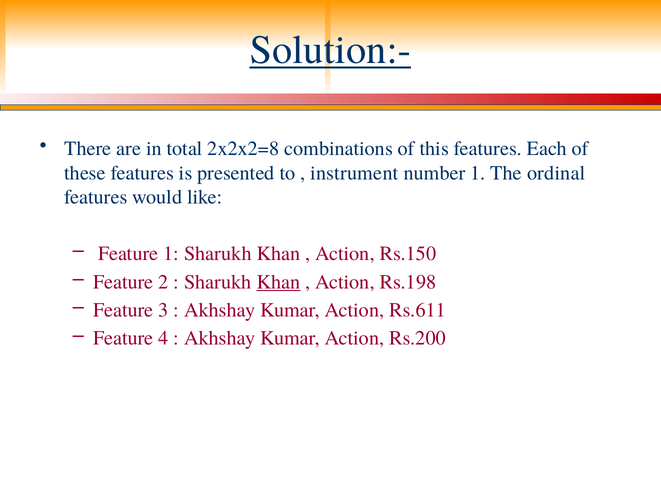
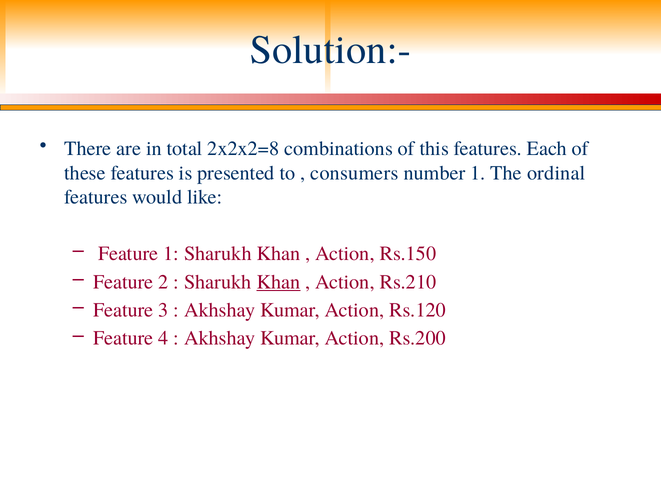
Solution:- underline: present -> none
instrument: instrument -> consumers
Rs.198: Rs.198 -> Rs.210
Rs.611: Rs.611 -> Rs.120
